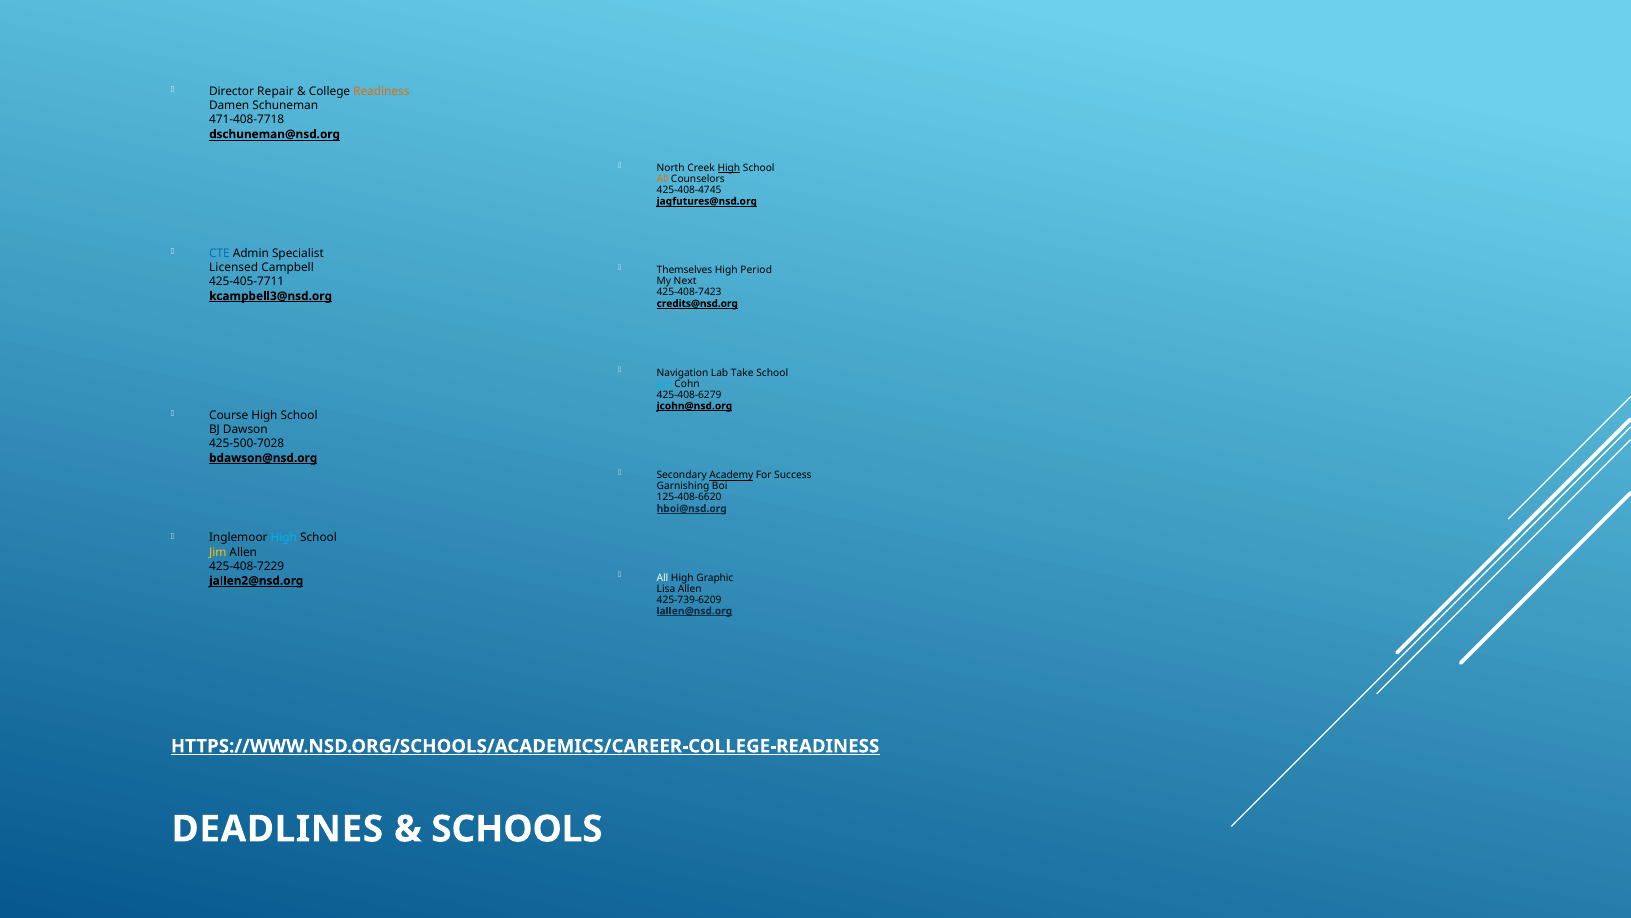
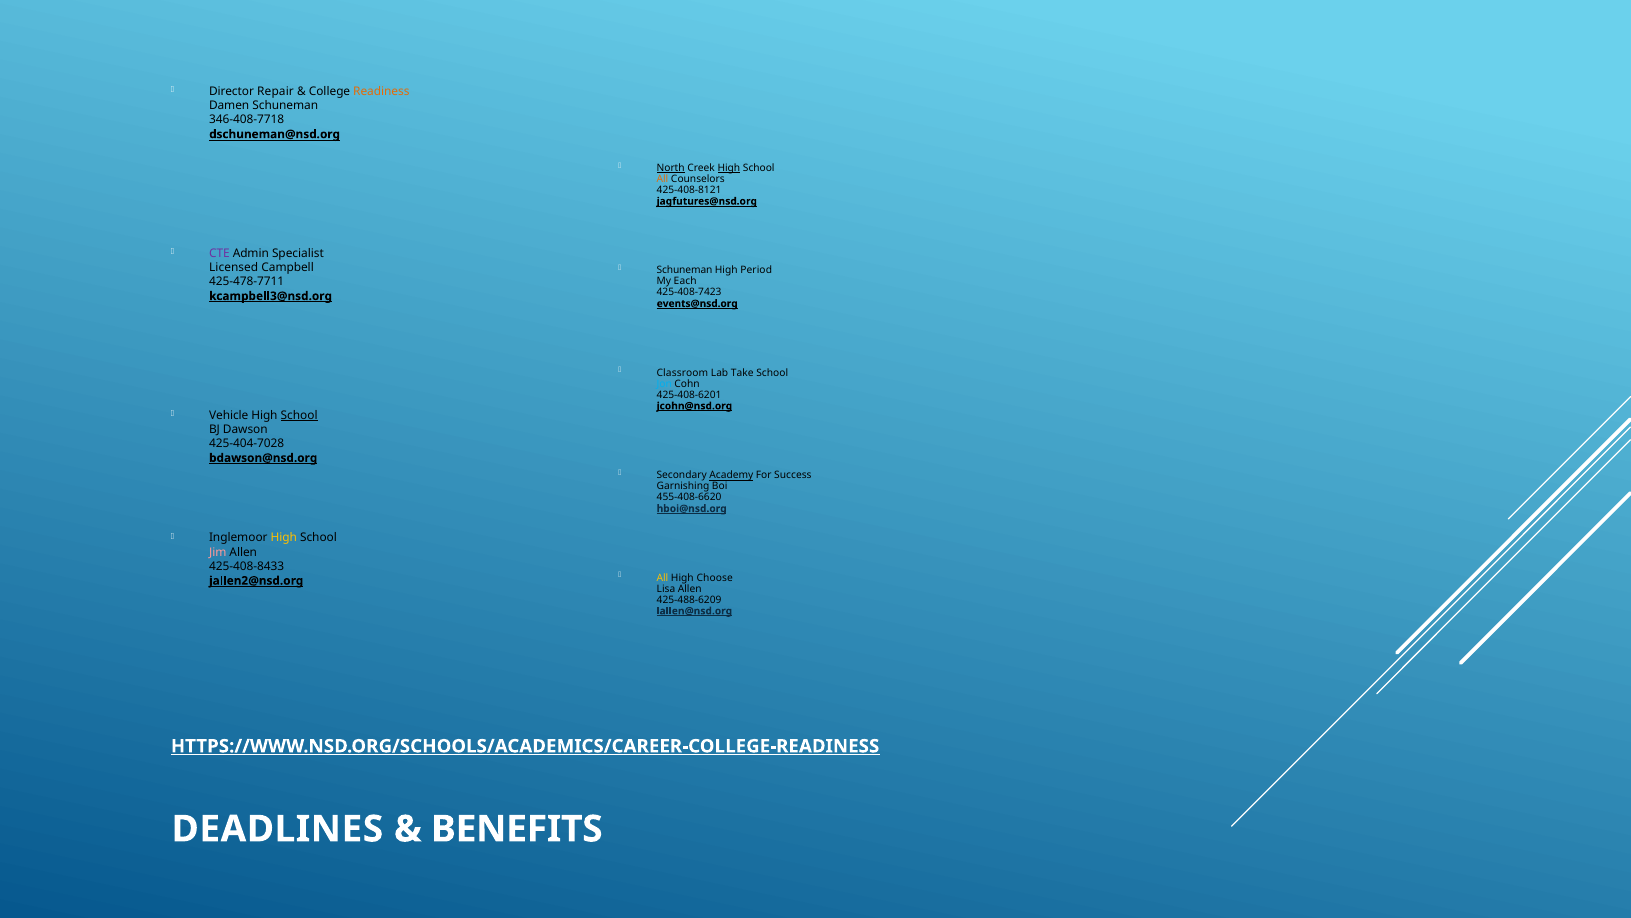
471-408-7718: 471-408-7718 -> 346-408-7718
North underline: none -> present
425-408-4745: 425-408-4745 -> 425-408-8121
CTE colour: blue -> purple
Themselves at (685, 270): Themselves -> Schuneman
425-405-7711: 425-405-7711 -> 425-478-7711
Next: Next -> Each
credits@nsd.org: credits@nsd.org -> events@nsd.org
Navigation: Navigation -> Classroom
425-408-6279: 425-408-6279 -> 425-408-6201
Course: Course -> Vehicle
School at (299, 415) underline: none -> present
425-500-7028: 425-500-7028 -> 425-404-7028
125-408-6620: 125-408-6620 -> 455-408-6620
High at (284, 538) colour: light blue -> yellow
Jim colour: yellow -> pink
425-408-7229: 425-408-7229 -> 425-408-8433
All at (663, 578) colour: white -> yellow
Graphic: Graphic -> Choose
425-739-6209: 425-739-6209 -> 425-488-6209
SCHOOLS: SCHOOLS -> BENEFITS
